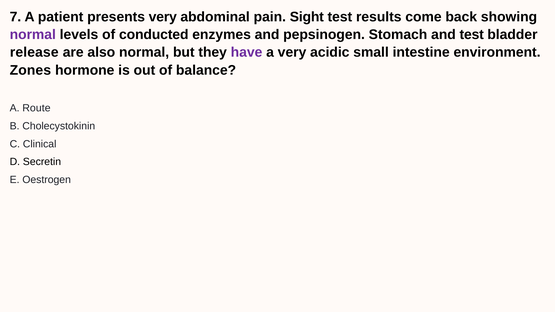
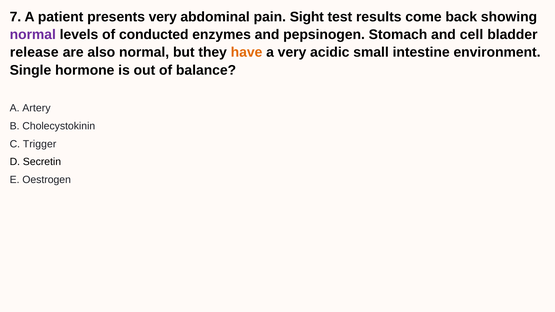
and test: test -> cell
have colour: purple -> orange
Zones: Zones -> Single
Route: Route -> Artery
Clinical: Clinical -> Trigger
